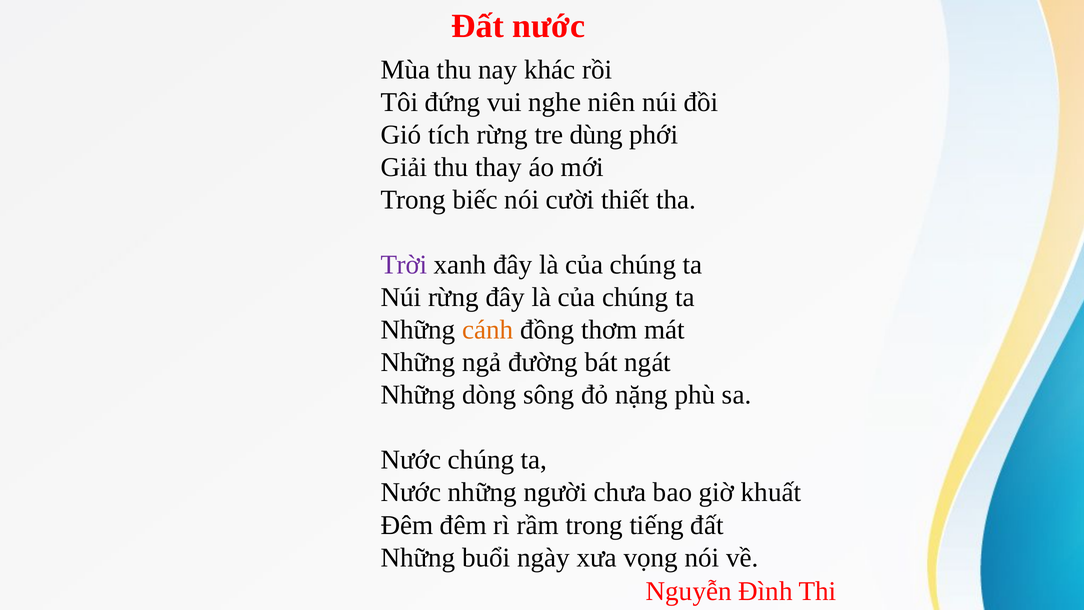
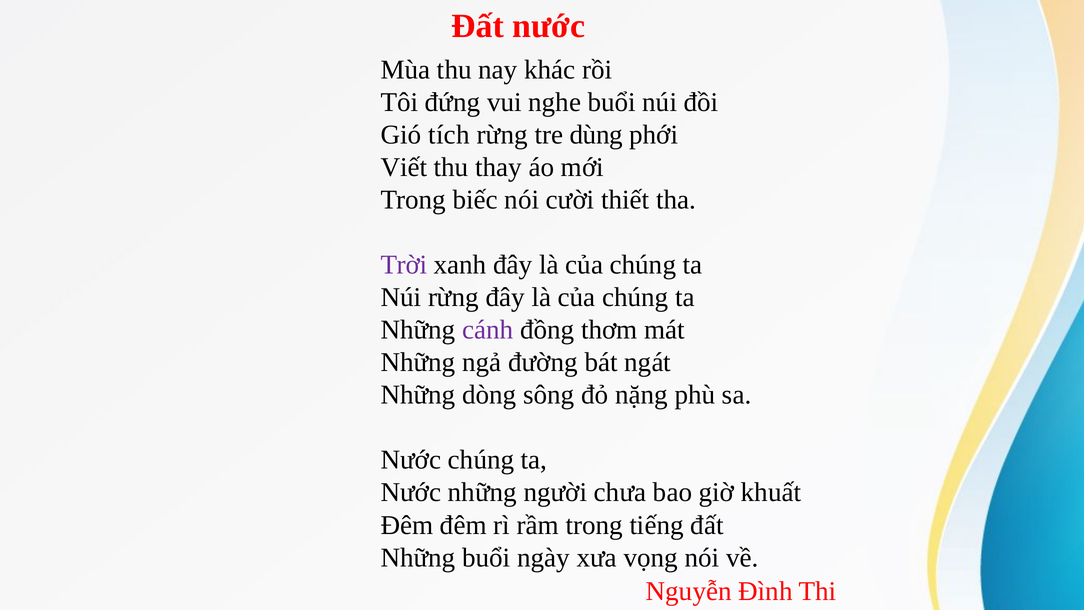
nghe niên: niên -> buổi
Giải: Giải -> Viết
cánh colour: orange -> purple
